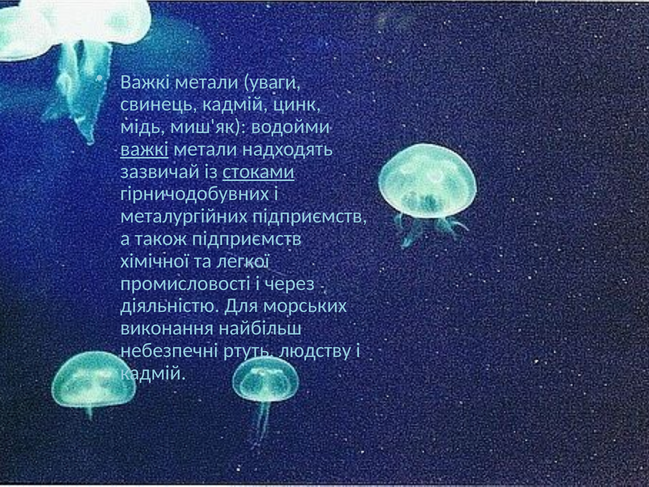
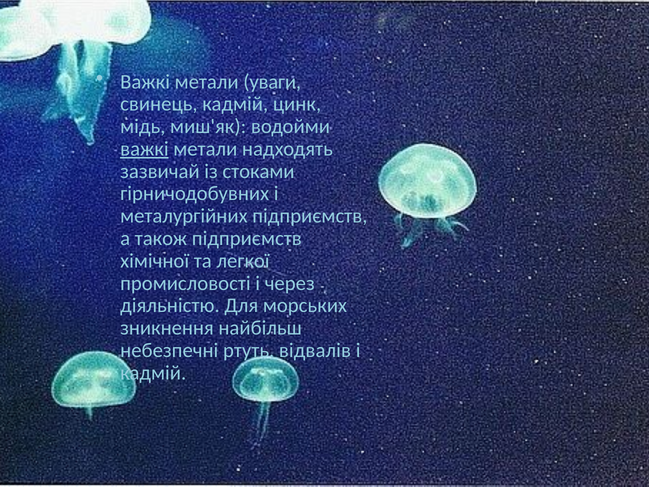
стоками underline: present -> none
виконання: виконання -> зникнення
людству: людству -> відвалів
